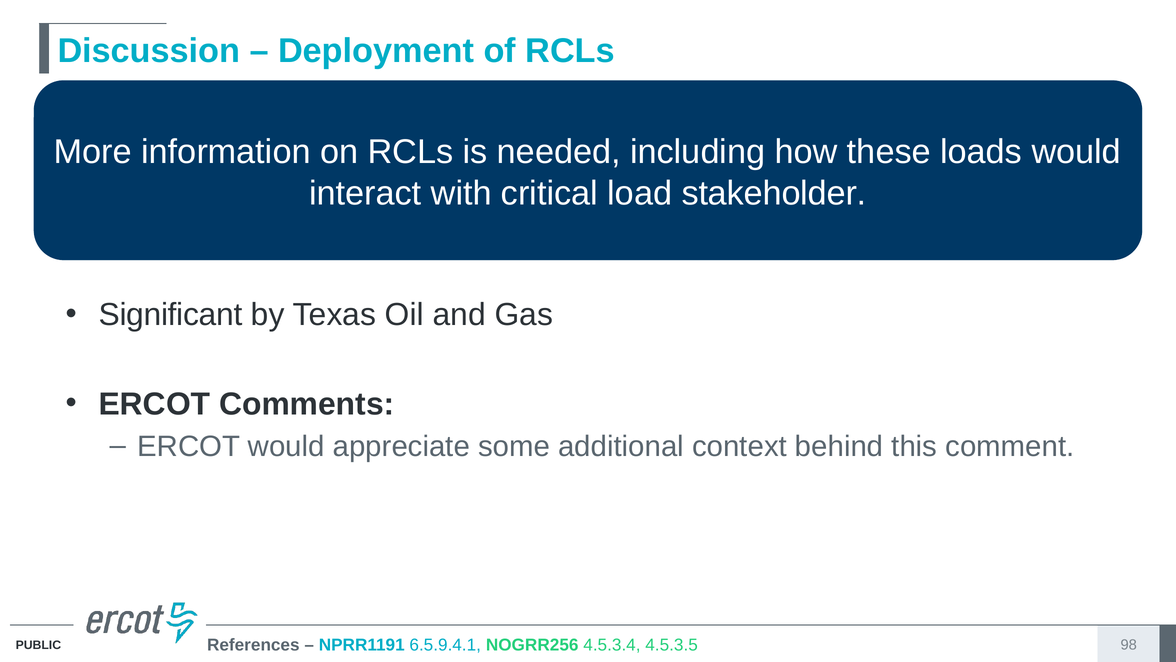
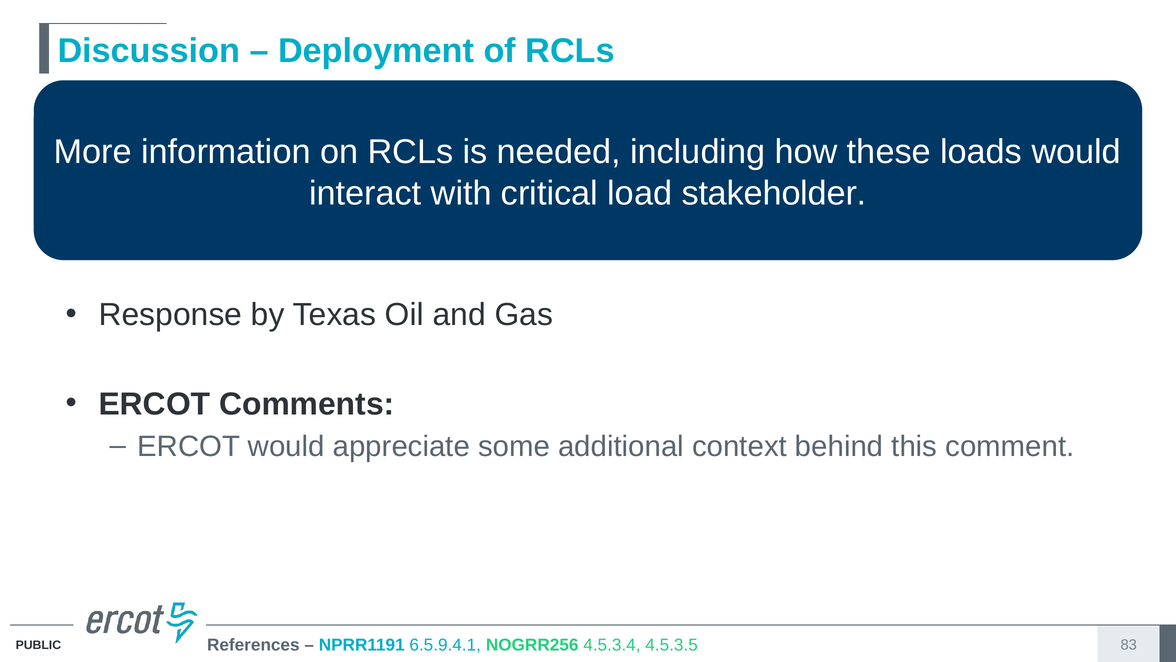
Significant: Significant -> Response
98: 98 -> 83
